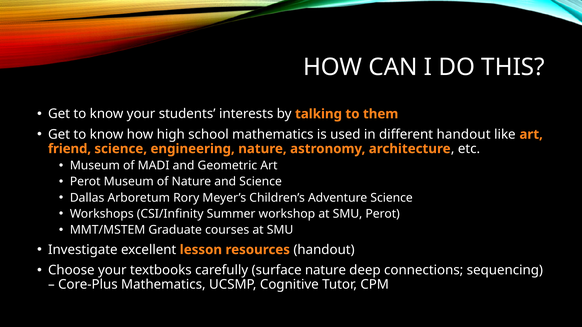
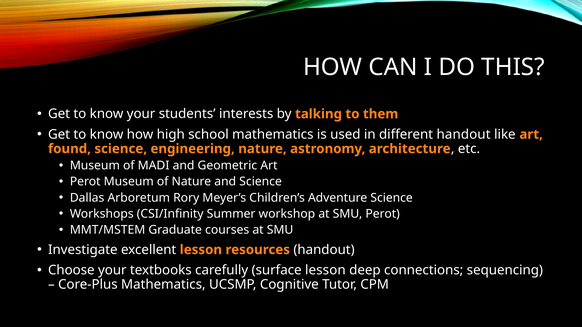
friend: friend -> found
surface nature: nature -> lesson
